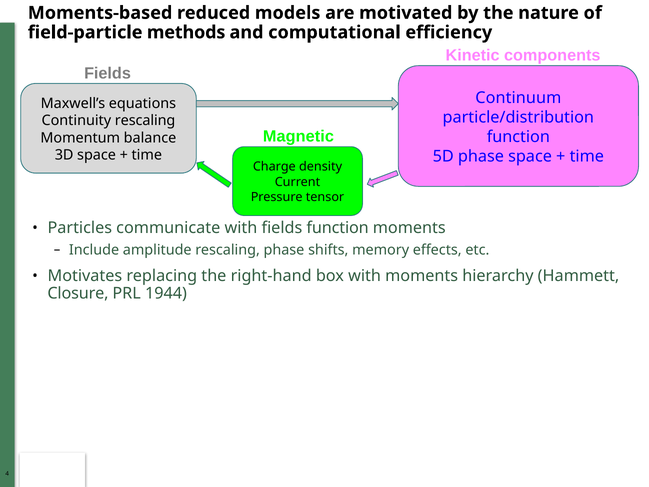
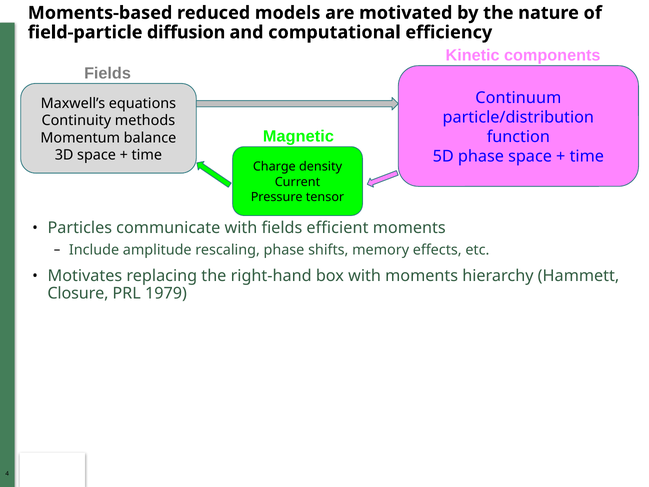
methods: methods -> diffusion
Continuity rescaling: rescaling -> methods
fields function: function -> efficient
1944: 1944 -> 1979
